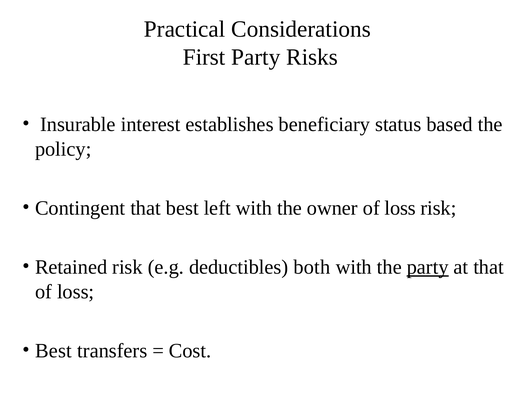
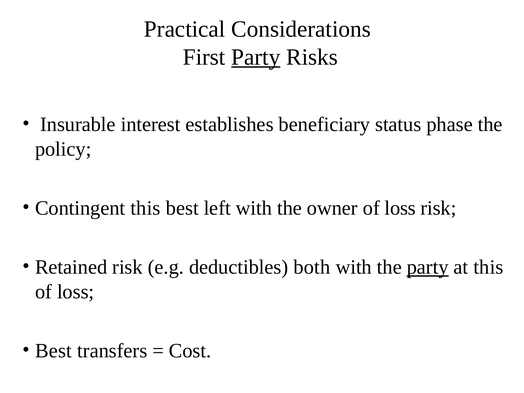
Party at (256, 57) underline: none -> present
based: based -> phase
Contingent that: that -> this
at that: that -> this
